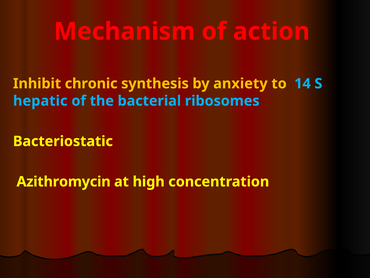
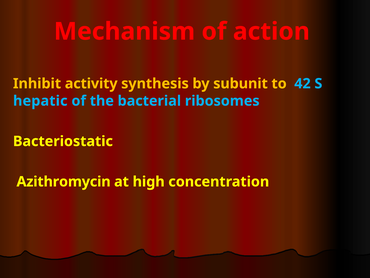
chronic: chronic -> activity
anxiety: anxiety -> subunit
14: 14 -> 42
